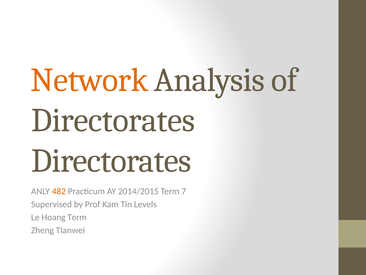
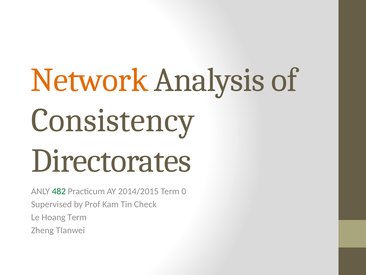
Directorates at (113, 120): Directorates -> Consistency
482 colour: orange -> green
7: 7 -> 0
Levels: Levels -> Check
